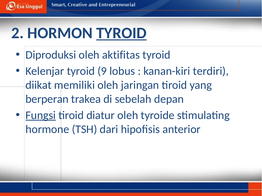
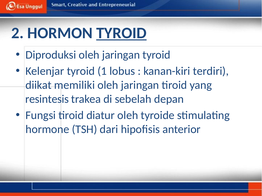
Diproduksi oleh aktifitas: aktifitas -> jaringan
9: 9 -> 1
berperan: berperan -> resintesis
Fungsi underline: present -> none
